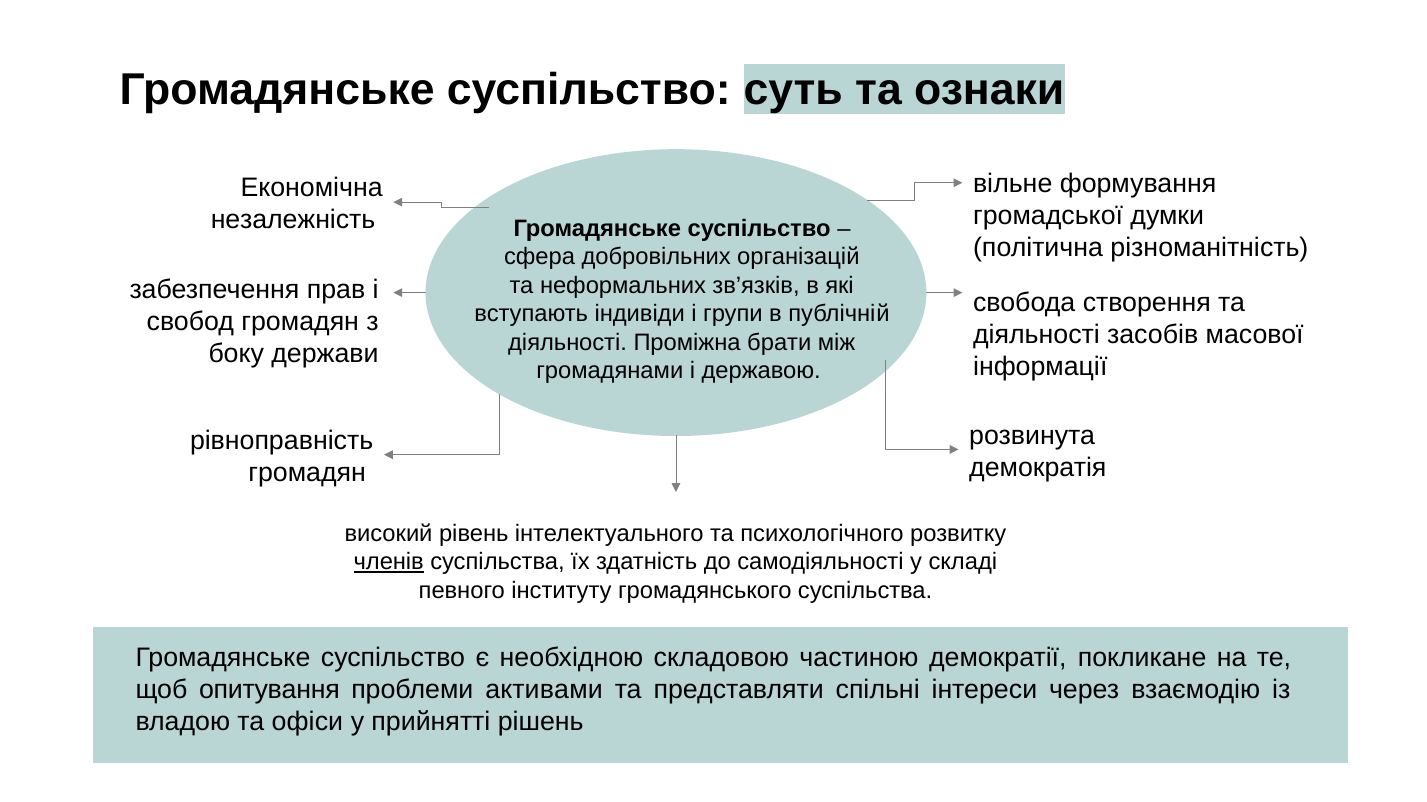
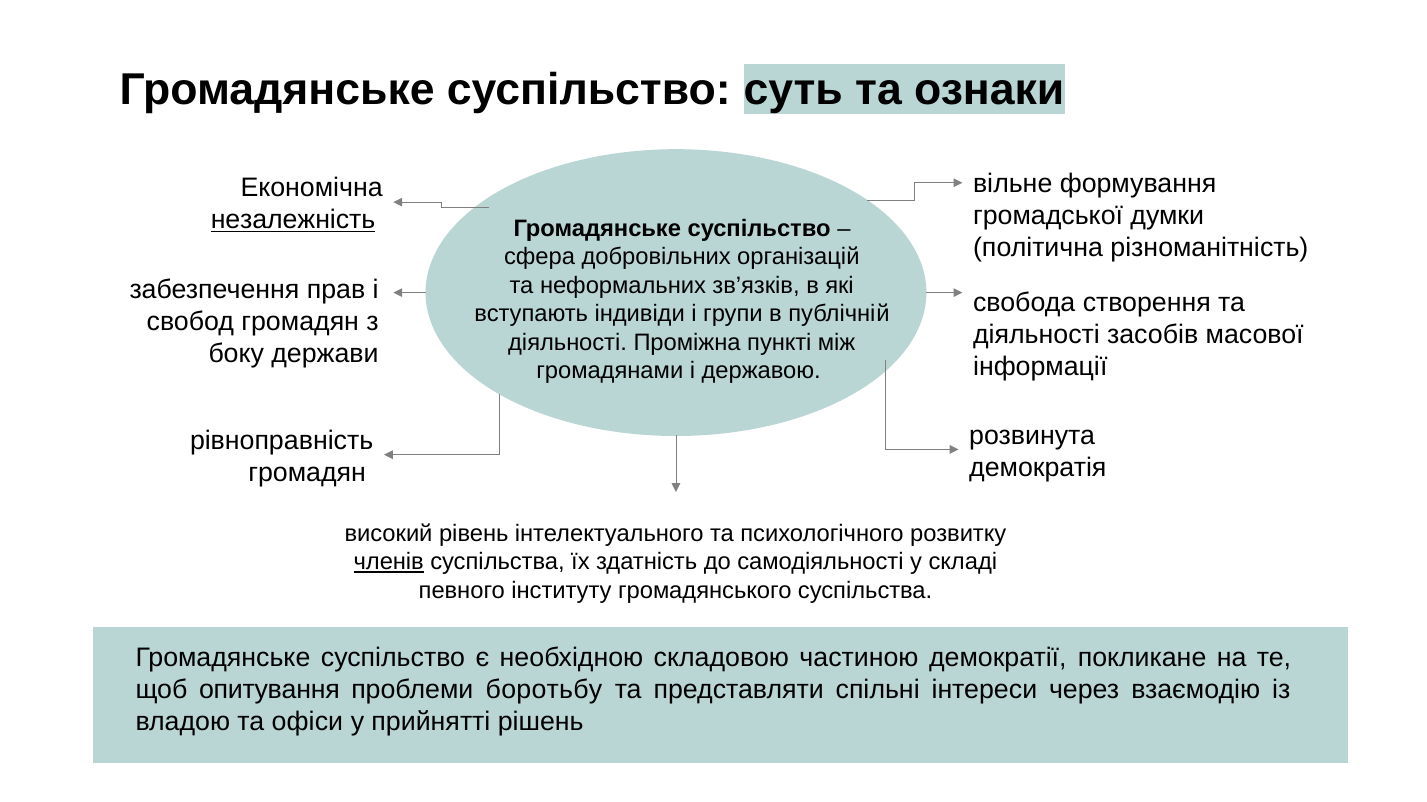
незалежність underline: none -> present
брати: брати -> пункті
активами: активами -> боротьбу
